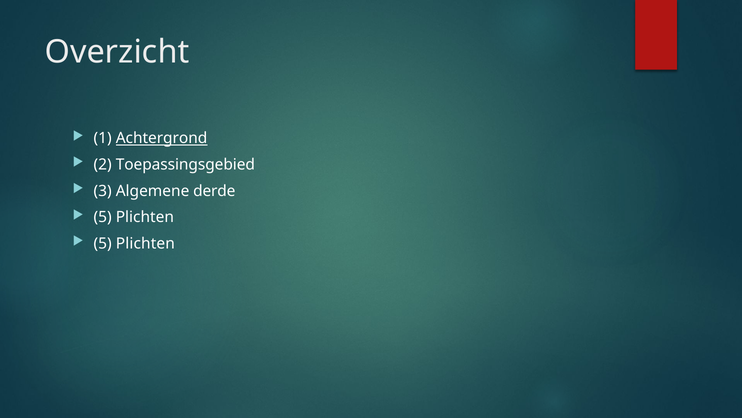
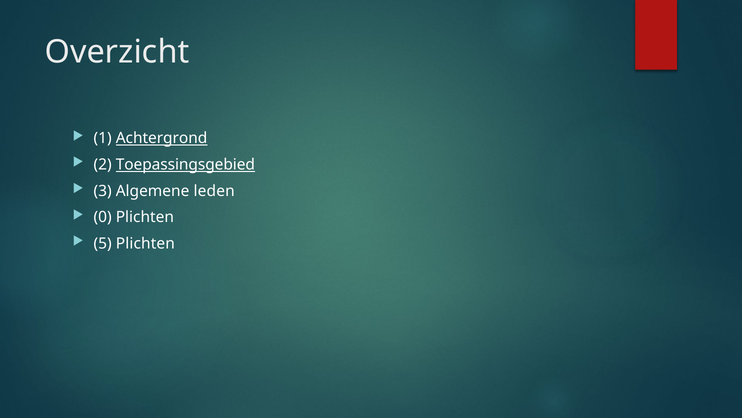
Toepassingsgebied underline: none -> present
derde: derde -> leden
5 at (103, 217): 5 -> 0
